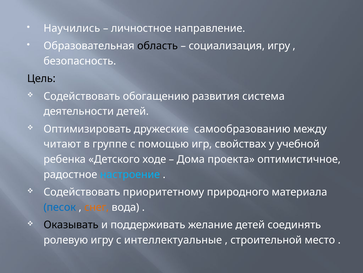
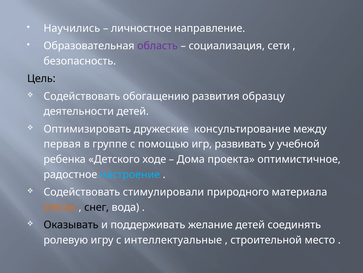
область colour: black -> purple
социализация игру: игру -> сети
система: система -> образцу
самообразованию: самообразованию -> консультирование
читают: читают -> первая
свойствах: свойствах -> развивать
приоритетному: приоритетному -> стимулировали
песок colour: blue -> orange
снег colour: orange -> black
